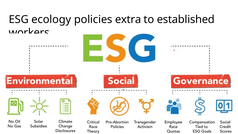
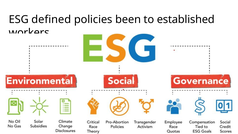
ecology: ecology -> defined
extra: extra -> been
